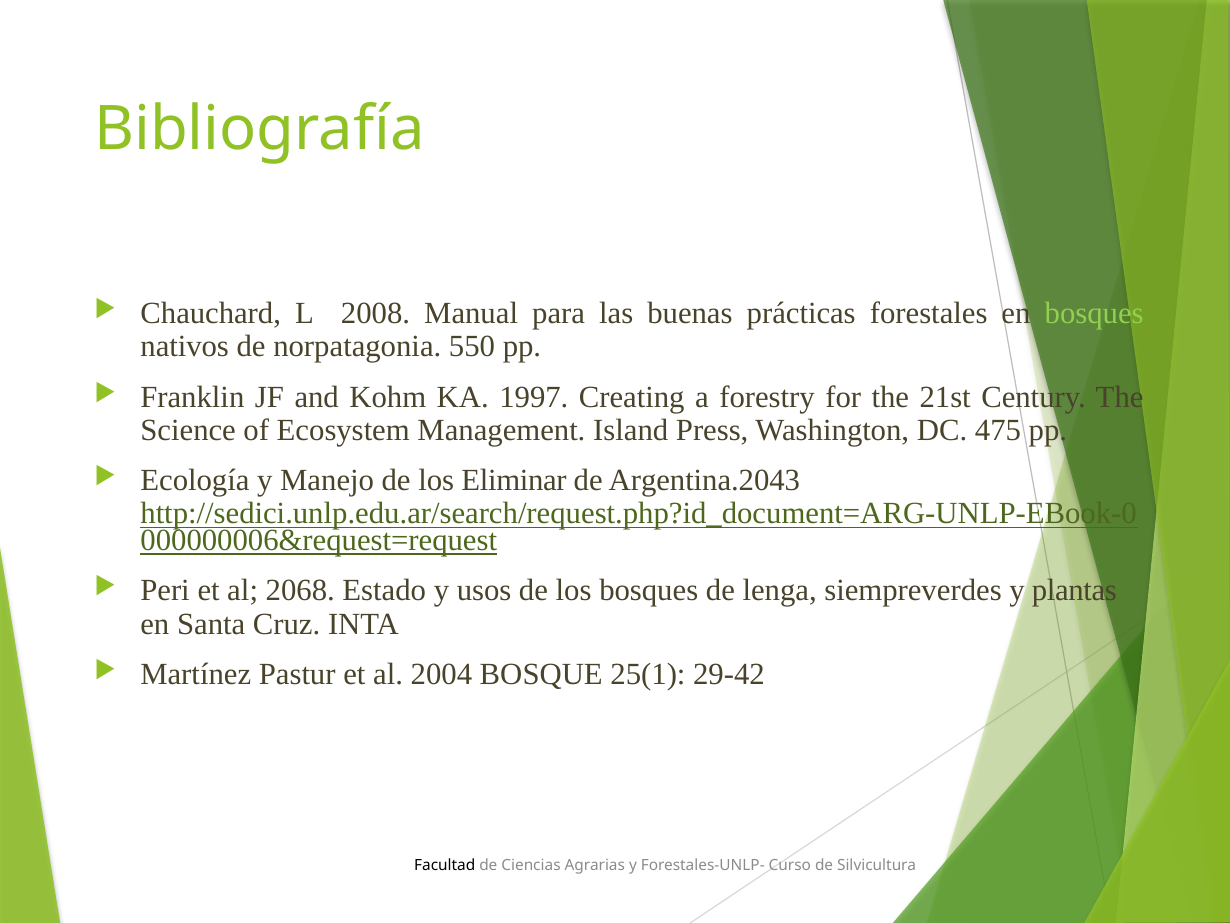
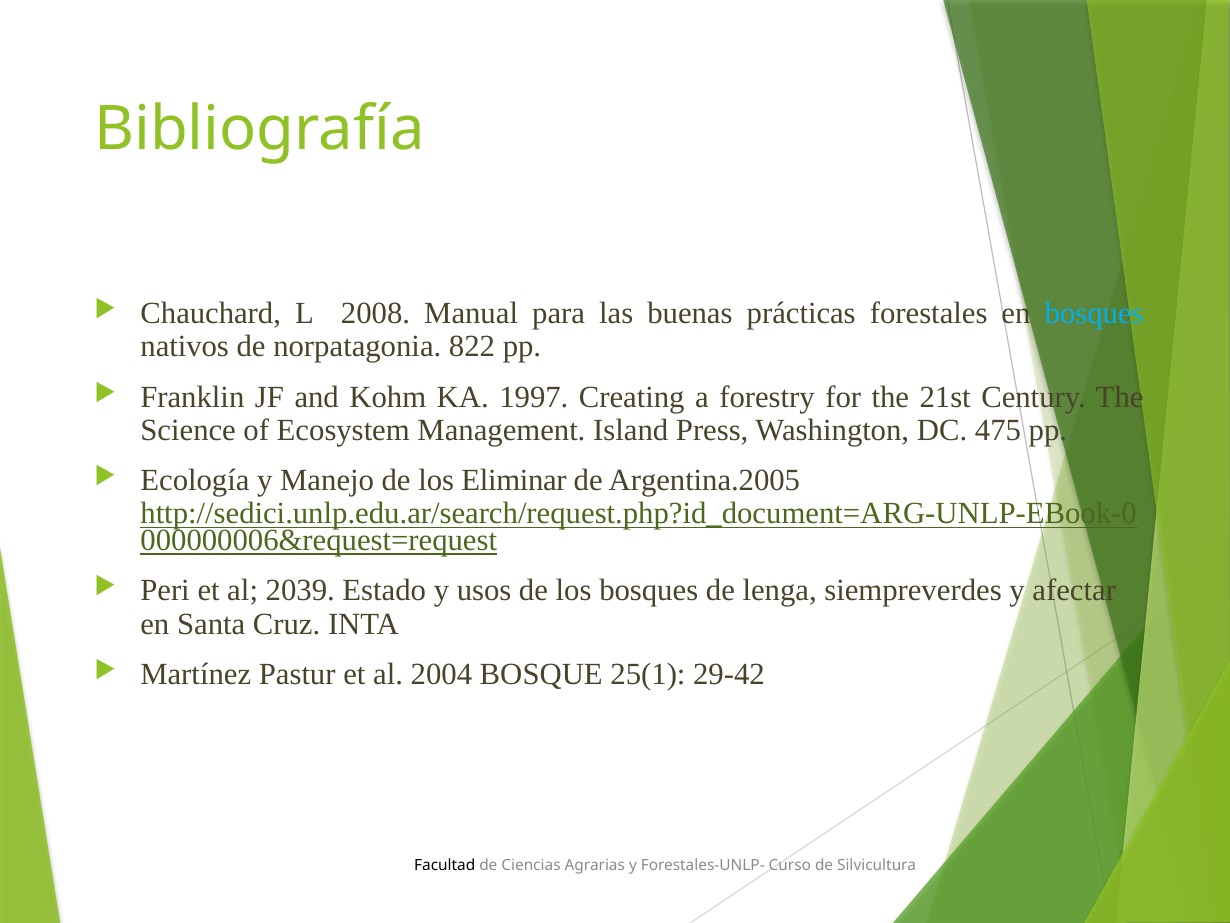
bosques at (1094, 313) colour: light green -> light blue
550: 550 -> 822
Argentina.2043: Argentina.2043 -> Argentina.2005
2068: 2068 -> 2039
plantas: plantas -> afectar
